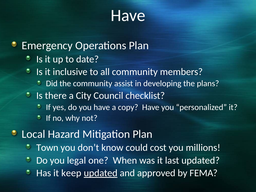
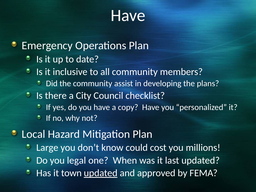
Town: Town -> Large
keep: keep -> town
